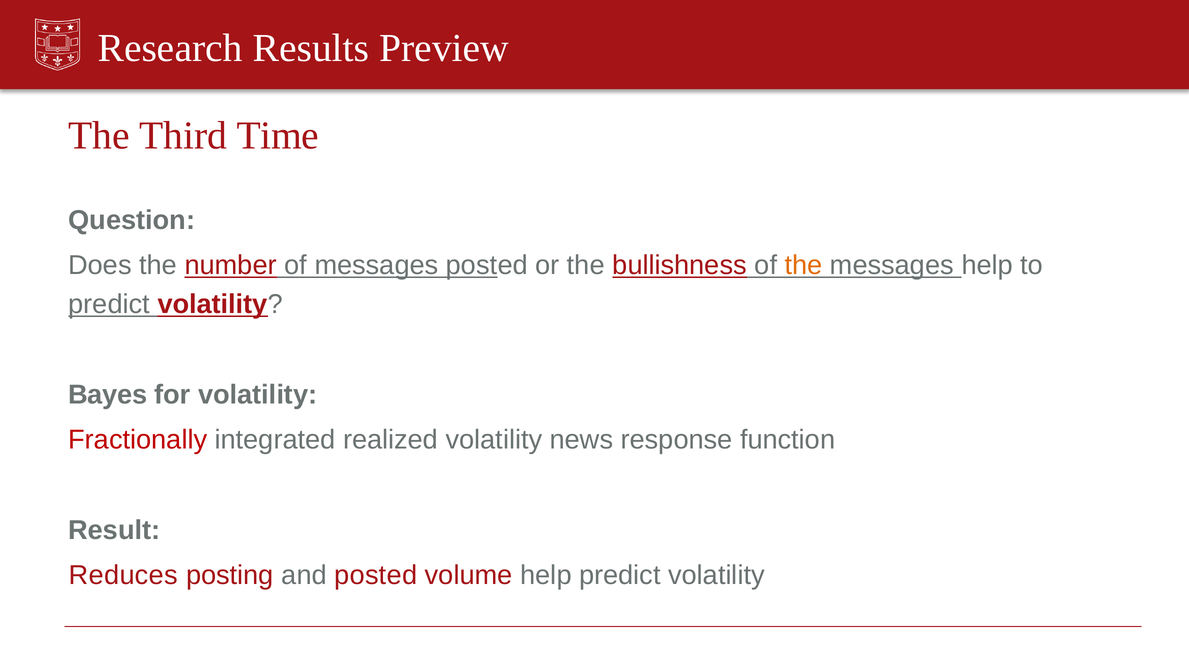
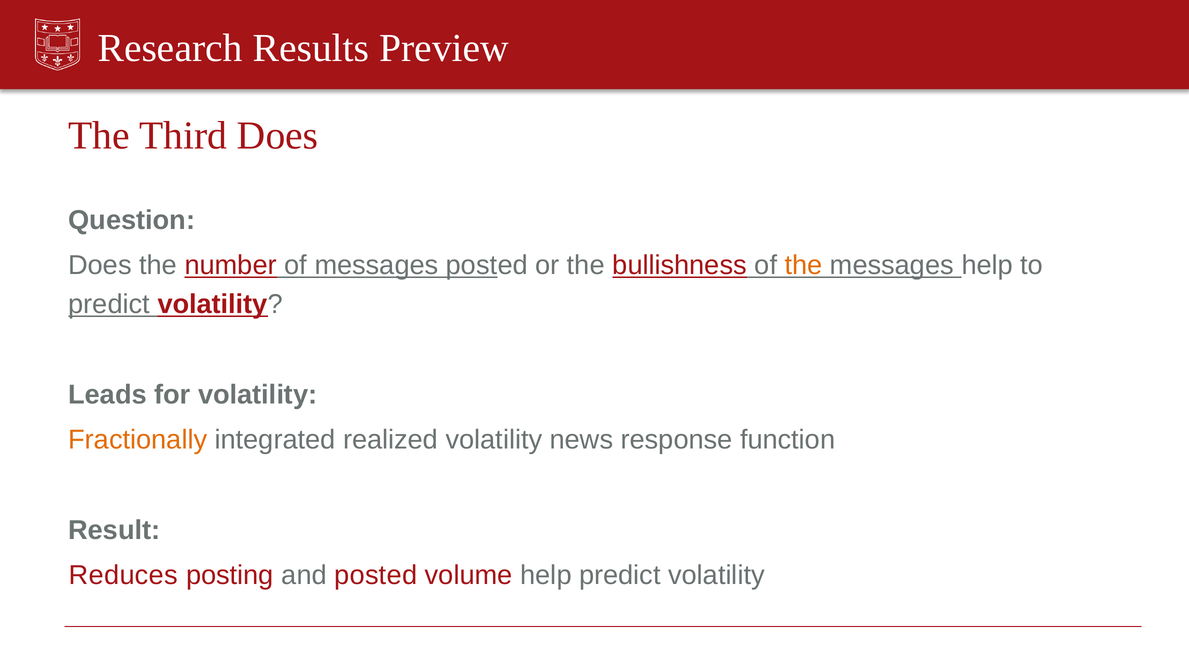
Third Time: Time -> Does
Bayes: Bayes -> Leads
Fractionally colour: red -> orange
